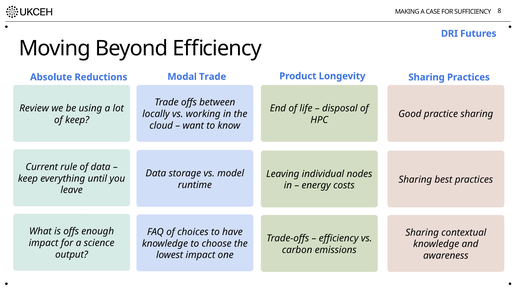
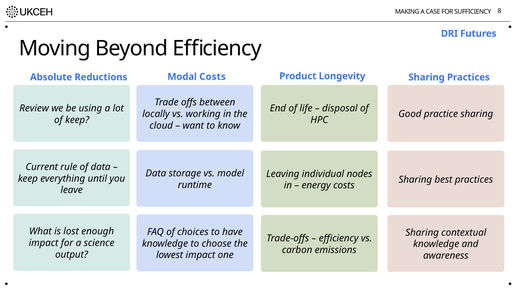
Modal Trade: Trade -> Costs
is offs: offs -> lost
